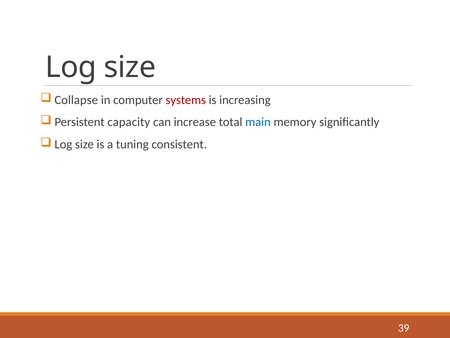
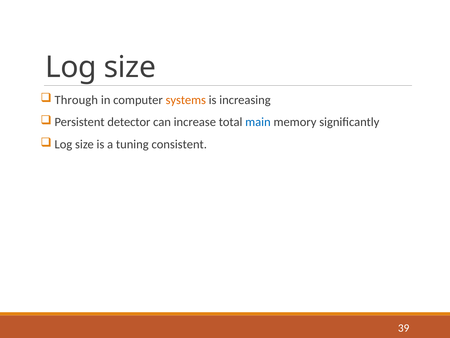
Collapse: Collapse -> Through
systems colour: red -> orange
capacity: capacity -> detector
